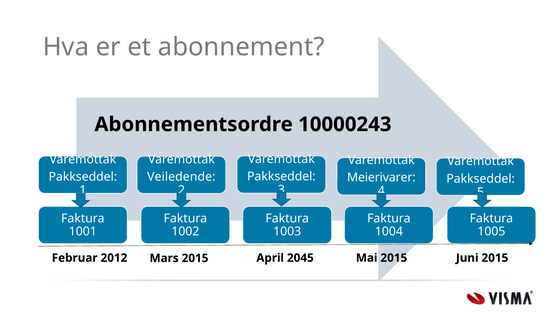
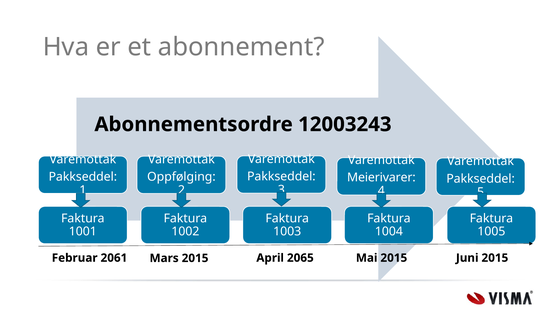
10000243: 10000243 -> 12003243
Veiledende: Veiledende -> Oppfølging
2012: 2012 -> 2061
2045: 2045 -> 2065
